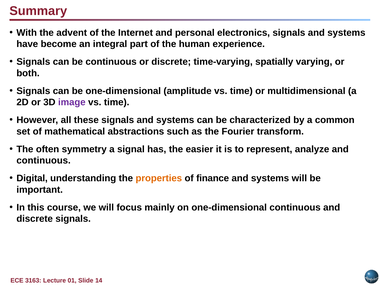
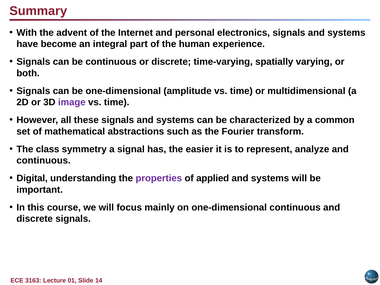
often: often -> class
properties colour: orange -> purple
finance: finance -> applied
